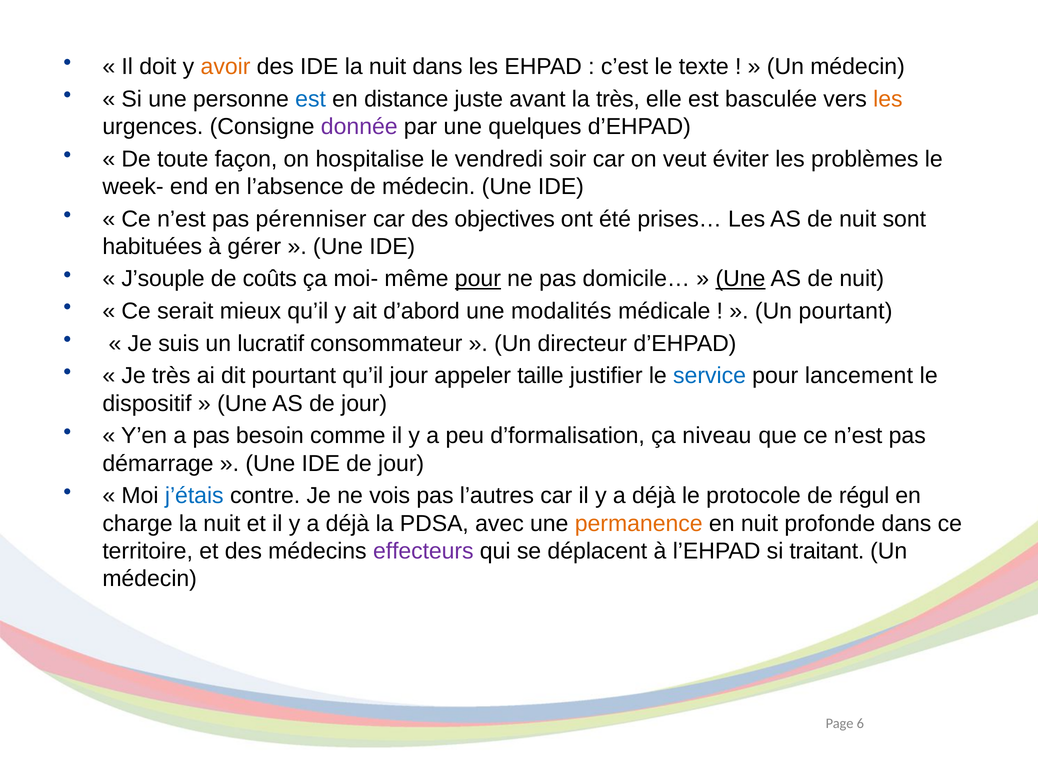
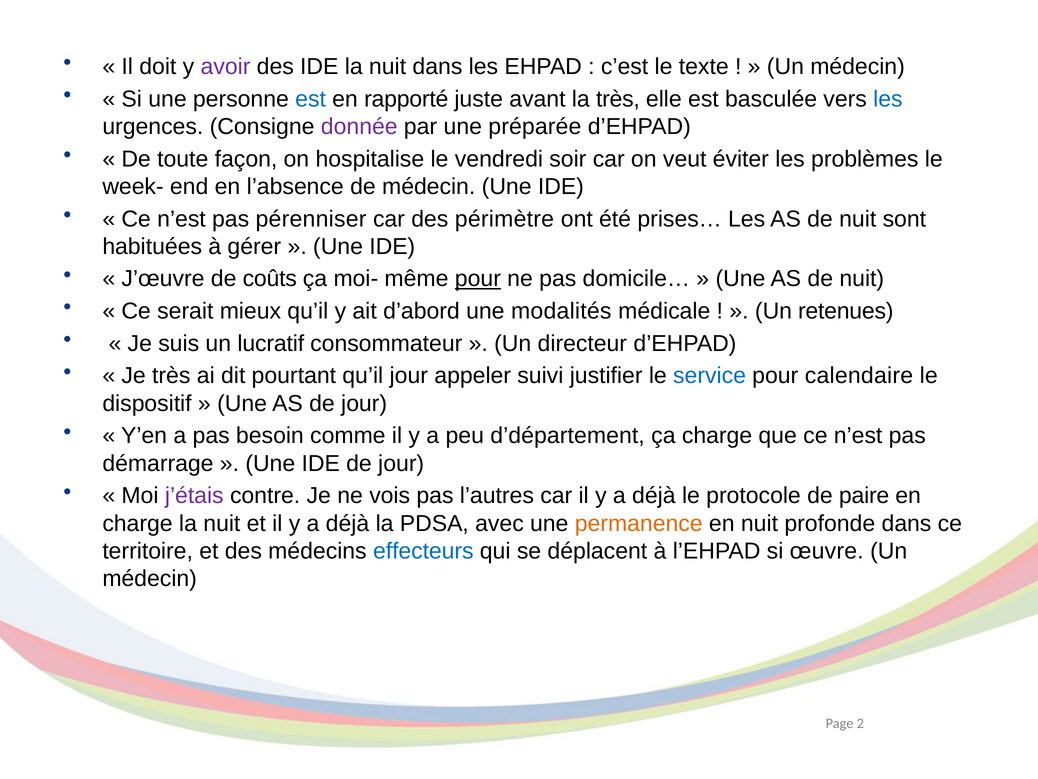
avoir colour: orange -> purple
distance: distance -> rapporté
les at (888, 99) colour: orange -> blue
quelques: quelques -> préparée
objectives: objectives -> périmètre
J’souple: J’souple -> J’œuvre
Une at (740, 279) underline: present -> none
Un pourtant: pourtant -> retenues
taille: taille -> suivi
lancement: lancement -> calendaire
d’formalisation: d’formalisation -> d’département
ça niveau: niveau -> charge
j’étais colour: blue -> purple
régul: régul -> paire
effecteurs colour: purple -> blue
traitant: traitant -> œuvre
6: 6 -> 2
